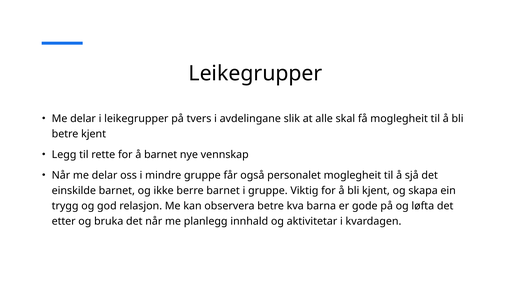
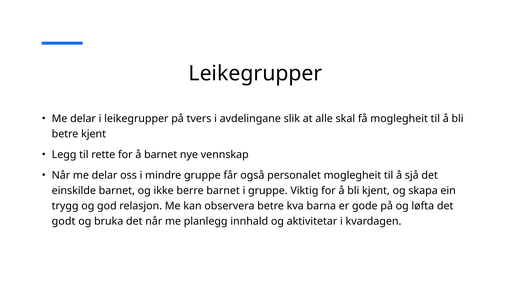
etter: etter -> godt
